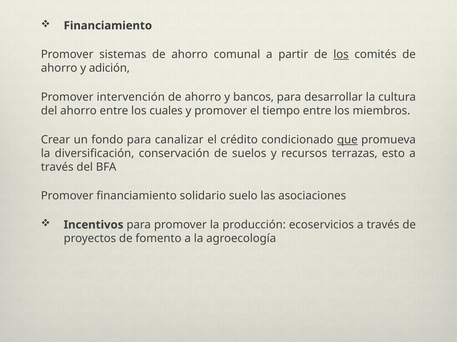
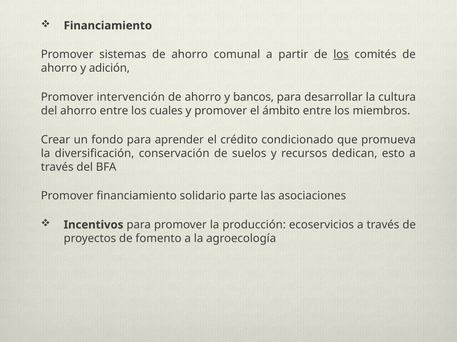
tiempo: tiempo -> ámbito
canalizar: canalizar -> aprender
que underline: present -> none
terrazas: terrazas -> dedican
suelo: suelo -> parte
